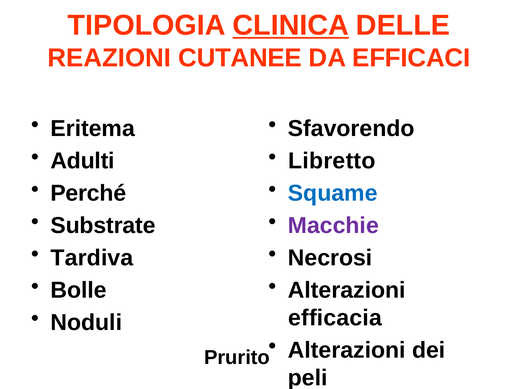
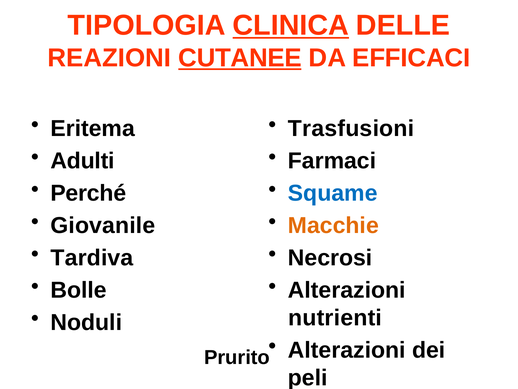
CUTANEE underline: none -> present
Sfavorendo: Sfavorendo -> Trasfusioni
Libretto: Libretto -> Farmaci
Substrate: Substrate -> Giovanile
Macchie colour: purple -> orange
efficacia: efficacia -> nutrienti
